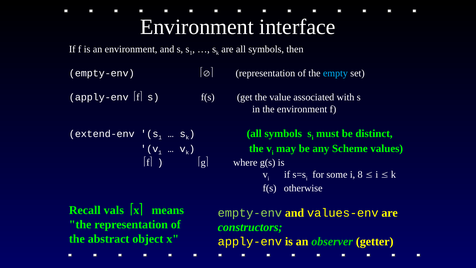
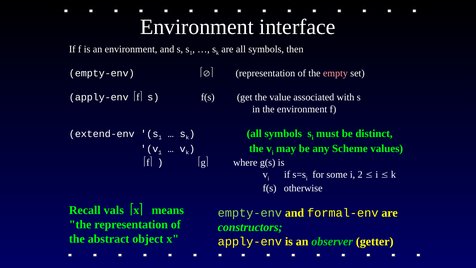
empty colour: light blue -> pink
8: 8 -> 2
values-env: values-env -> formal-env
